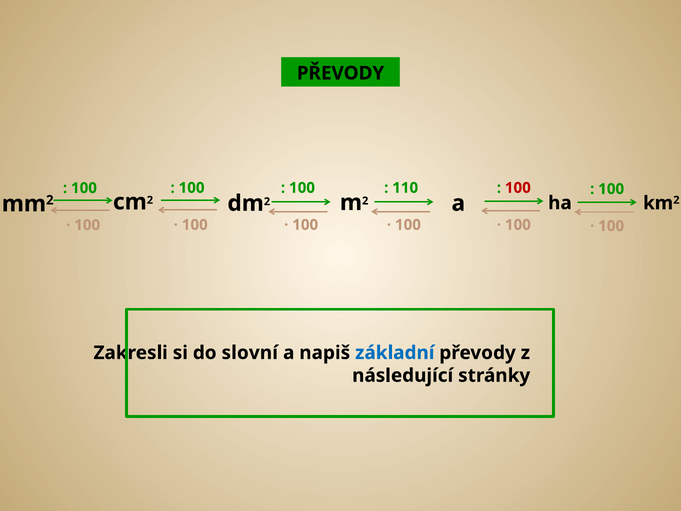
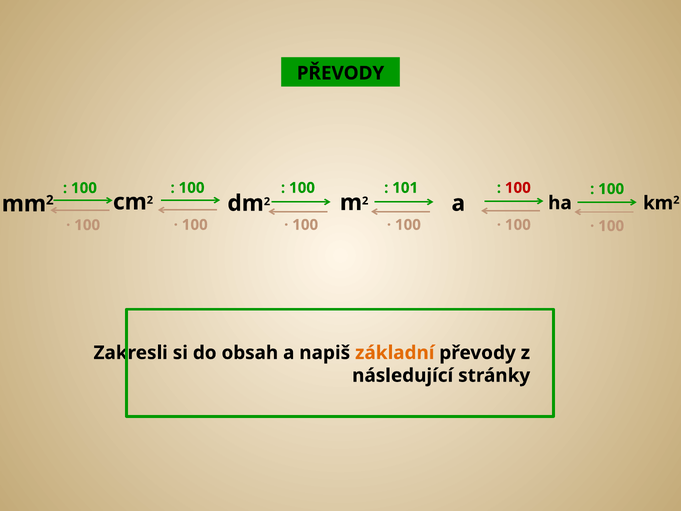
110: 110 -> 101
slovní: slovní -> obsah
základní colour: blue -> orange
